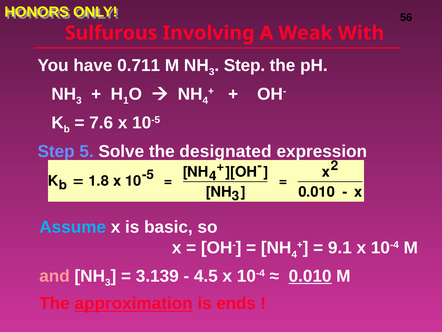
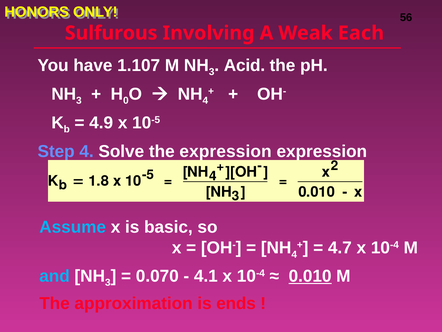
With: With -> Each
0.711: 0.711 -> 1.107
Step at (244, 65): Step -> Acid
1: 1 -> 0
7.6: 7.6 -> 4.9
Step 5: 5 -> 4
the designated: designated -> expression
9.1: 9.1 -> 4.7
and colour: pink -> light blue
3.139: 3.139 -> 0.070
4.5: 4.5 -> 4.1
approximation underline: present -> none
